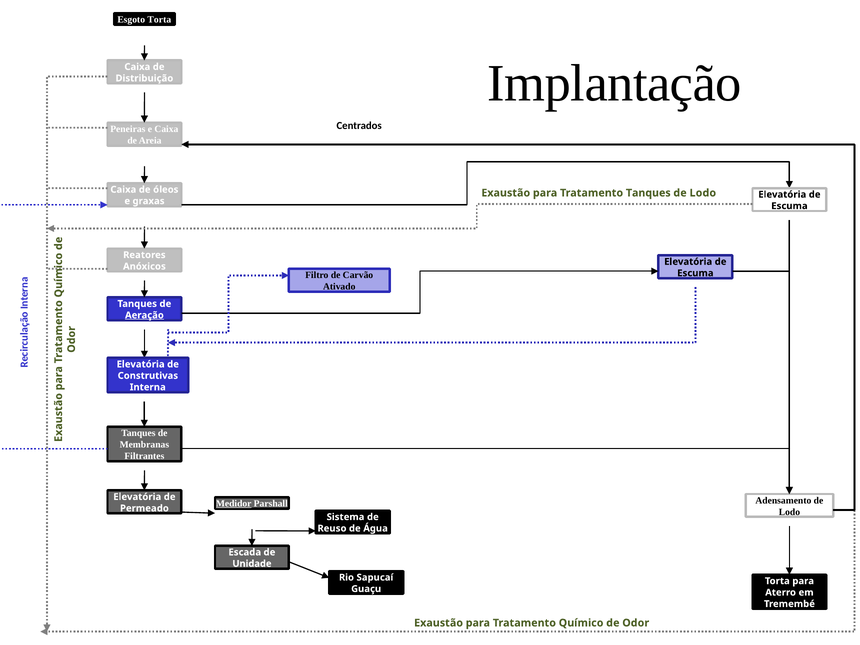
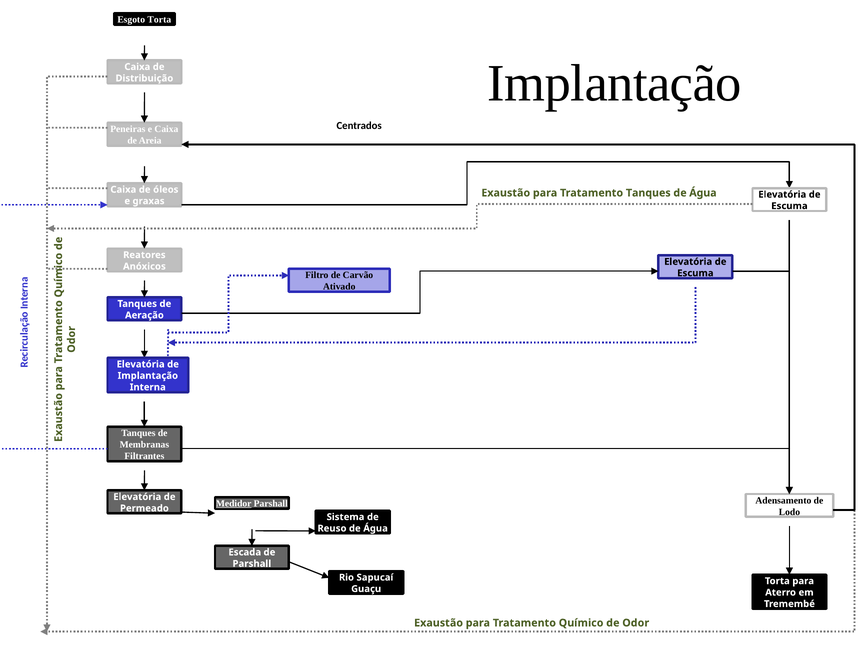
Lodo at (703, 193): Lodo -> Água
Aeração underline: present -> none
Construtivas at (148, 376): Construtivas -> Implantação
Unidade at (252, 564): Unidade -> Parshall
